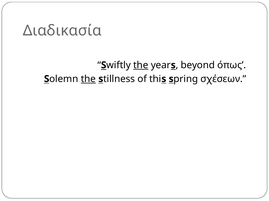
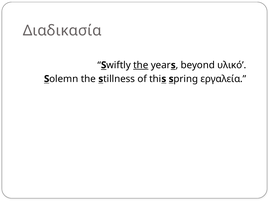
όπως: όπως -> υλικό
the at (88, 79) underline: present -> none
σχέσεων: σχέσεων -> εργαλεία
